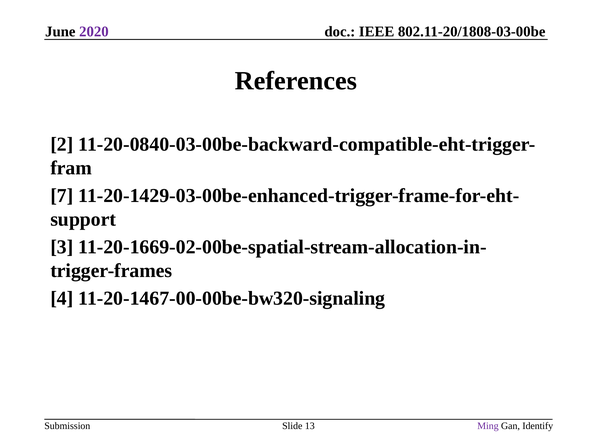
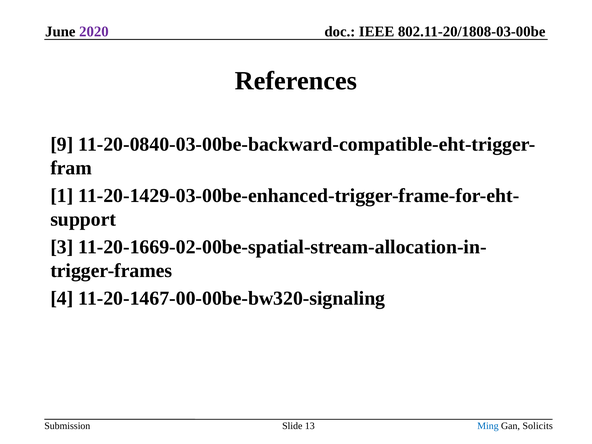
2: 2 -> 9
7: 7 -> 1
Ming colour: purple -> blue
Identify: Identify -> Solicits
